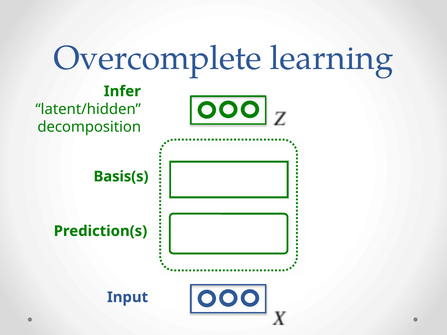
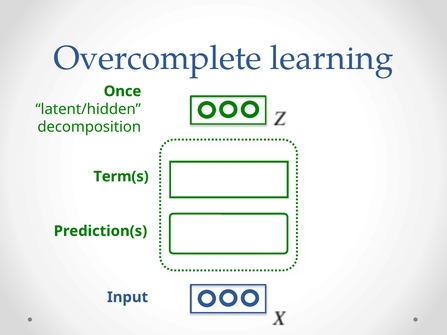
Infer: Infer -> Once
Basis(s: Basis(s -> Term(s
